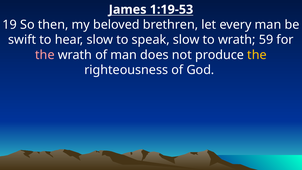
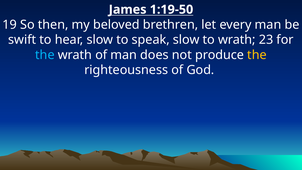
1:19-53: 1:19-53 -> 1:19-50
59: 59 -> 23
the at (45, 55) colour: pink -> light blue
